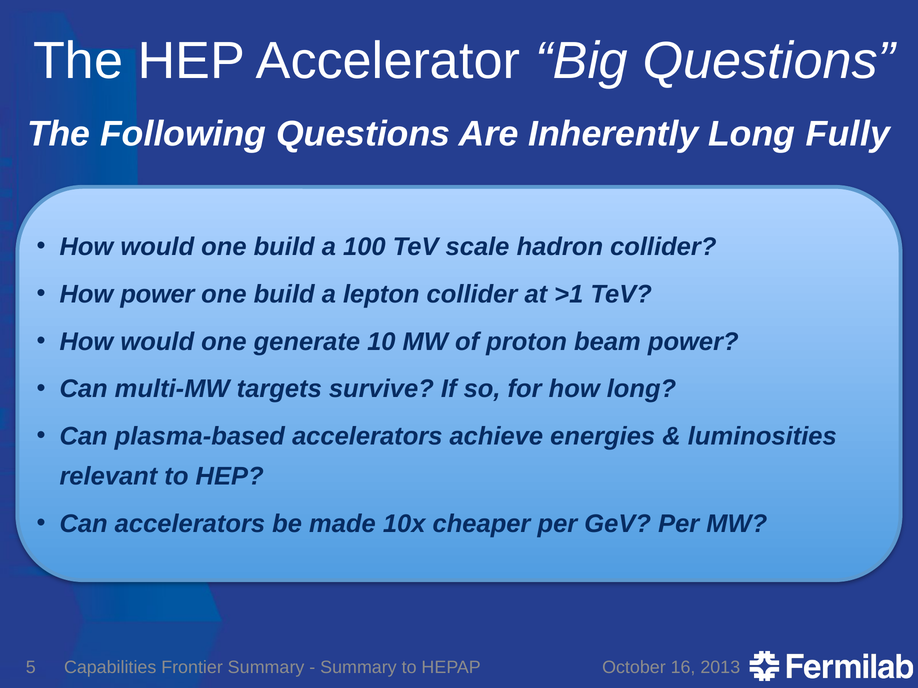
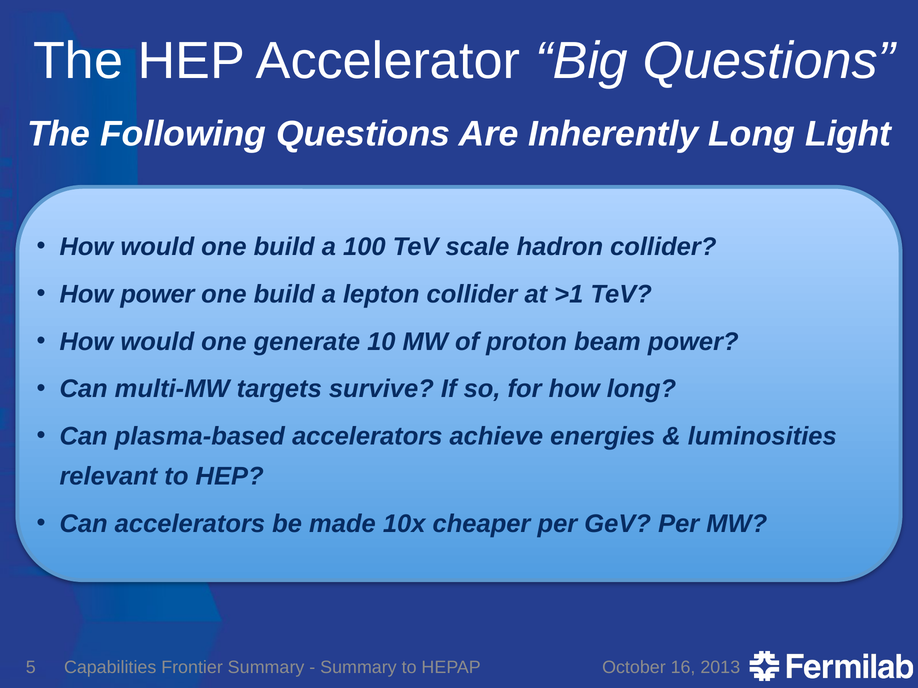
Fully: Fully -> Light
